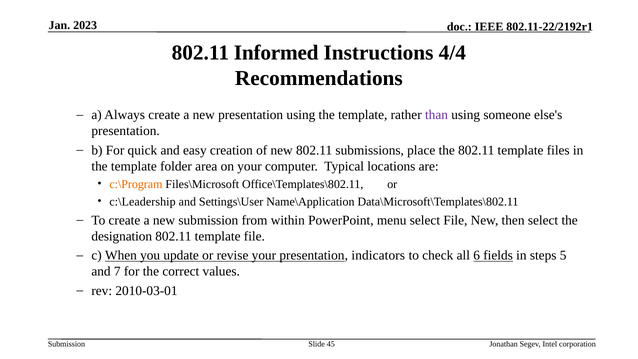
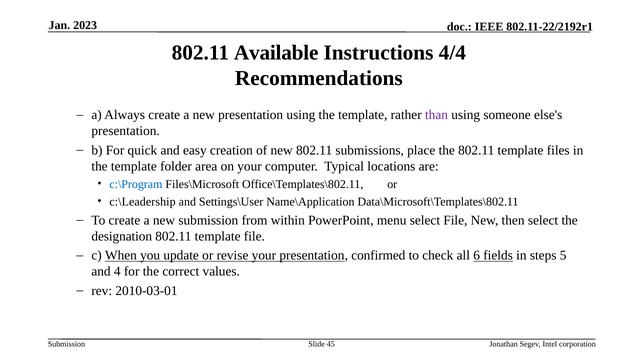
Informed: Informed -> Available
c:\Program colour: orange -> blue
indicators: indicators -> confirmed
7: 7 -> 4
